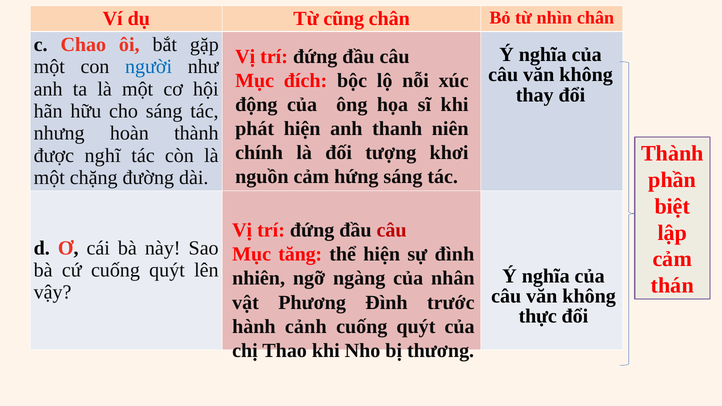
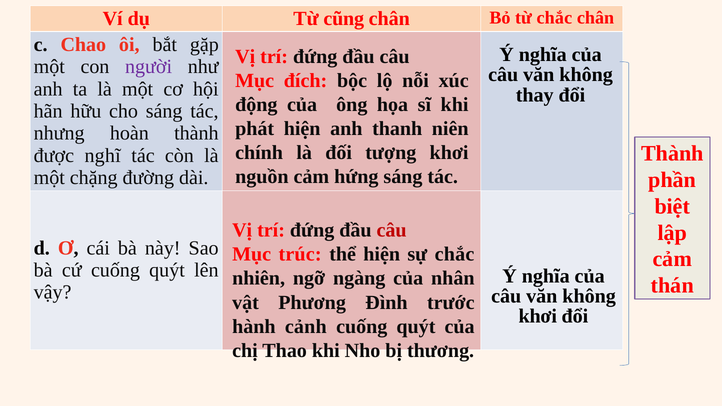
từ nhìn: nhìn -> chắc
người colour: blue -> purple
tăng: tăng -> trúc
sự đình: đình -> chắc
thực at (538, 316): thực -> khơi
